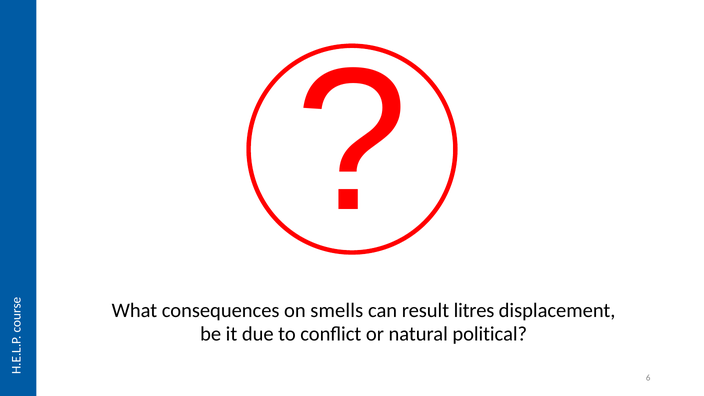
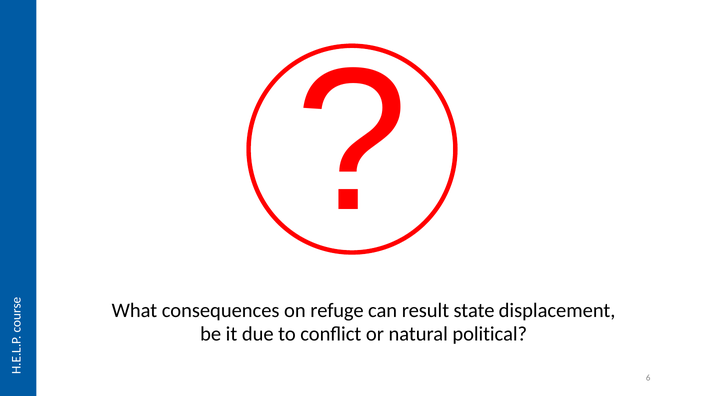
smells: smells -> refuge
litres: litres -> state
